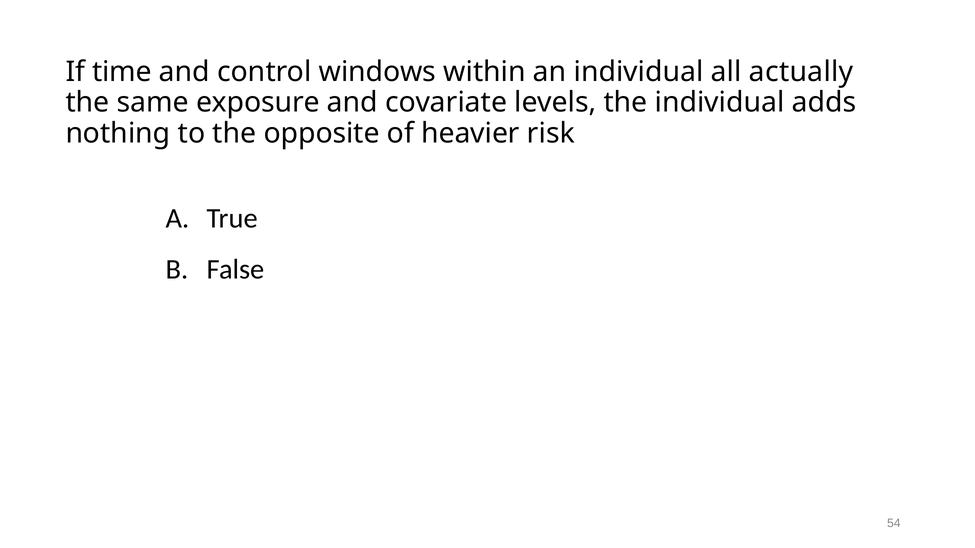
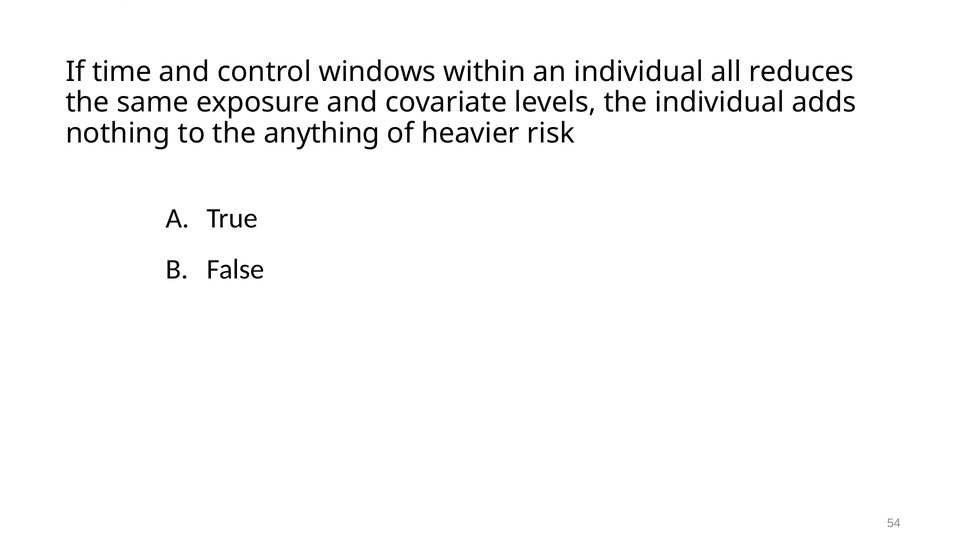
actually: actually -> reduces
opposite: opposite -> anything
